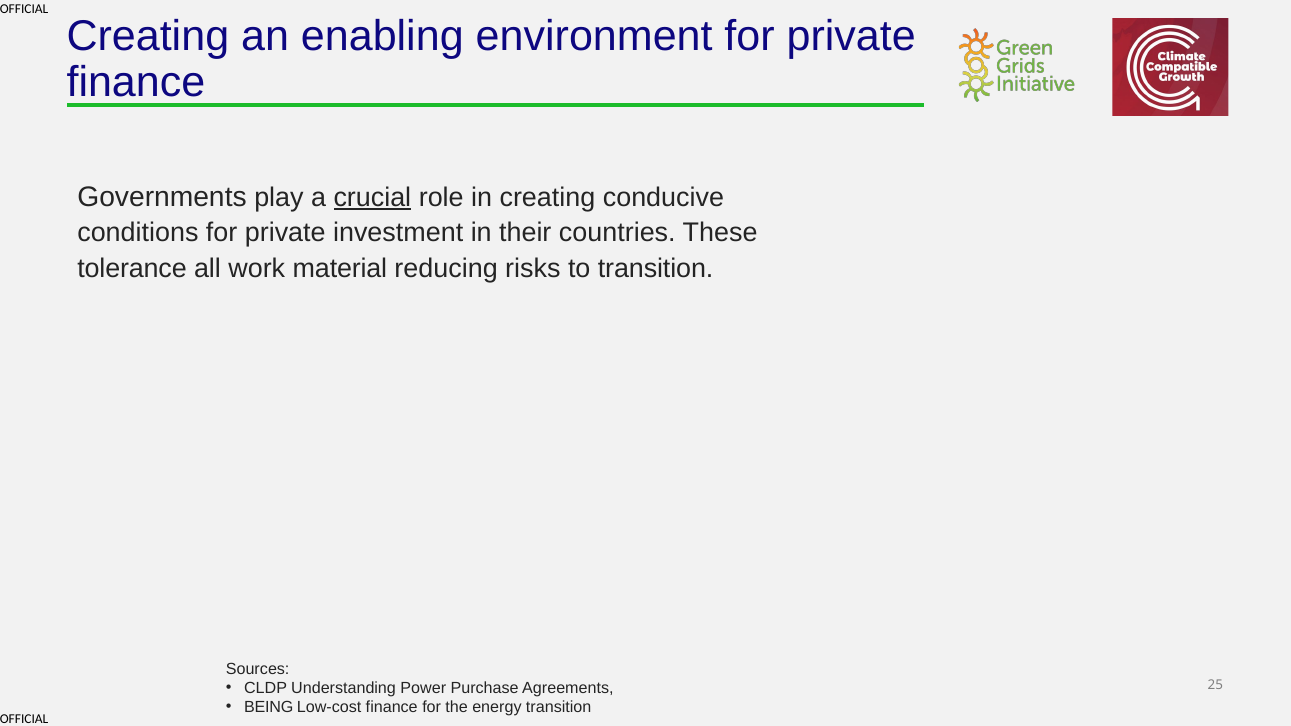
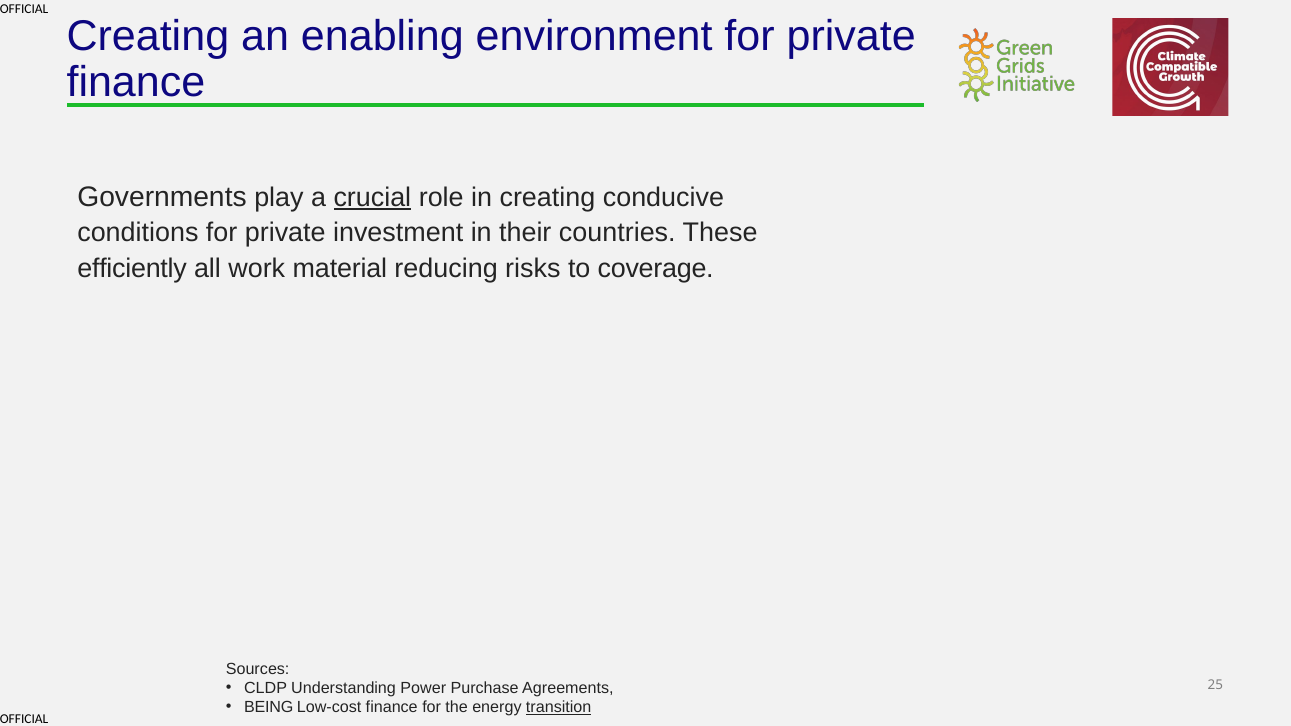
tolerance: tolerance -> efficiently
to transition: transition -> coverage
transition at (559, 708) underline: none -> present
